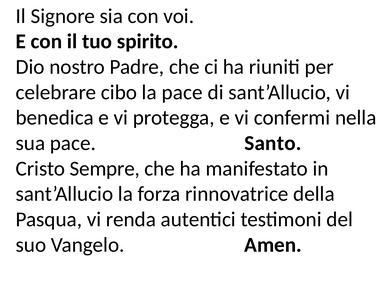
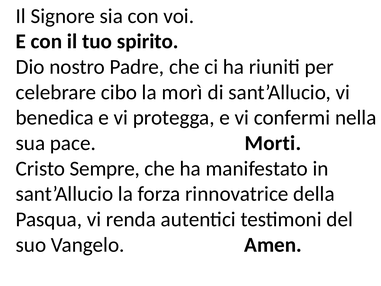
la pace: pace -> morì
Santo: Santo -> Morti
